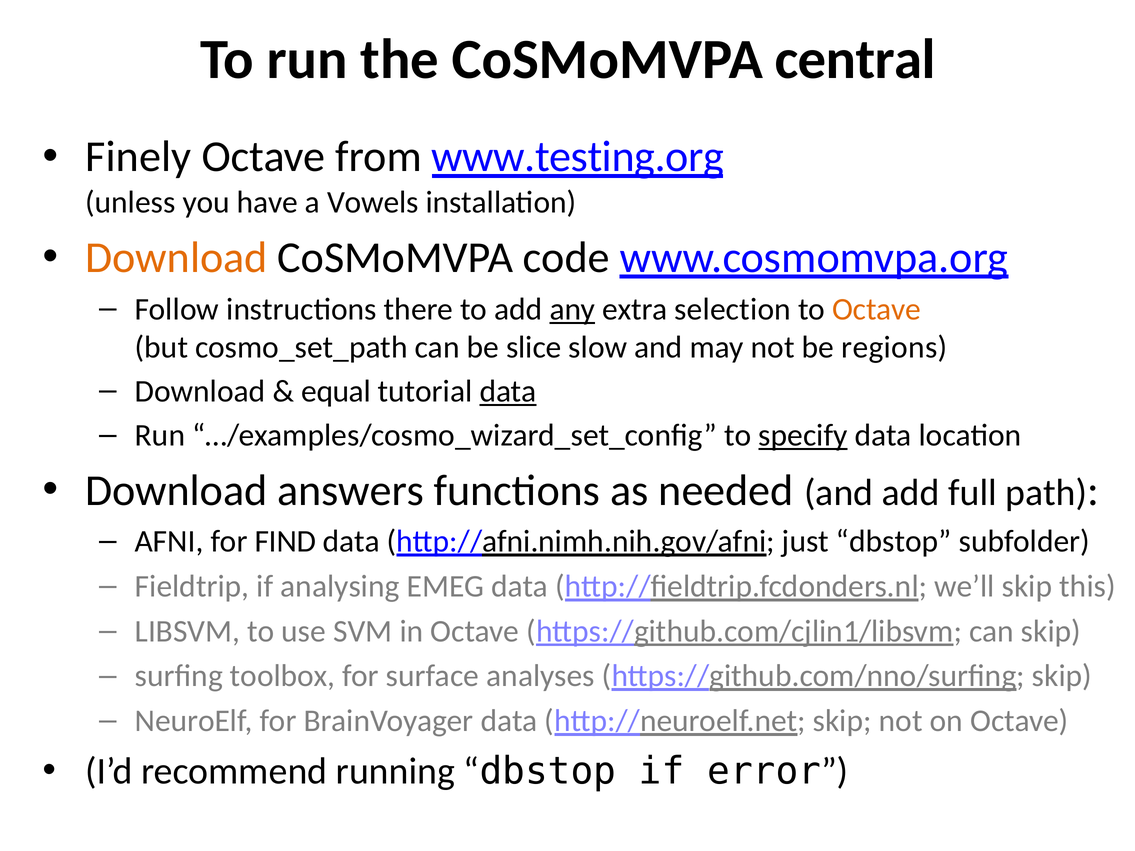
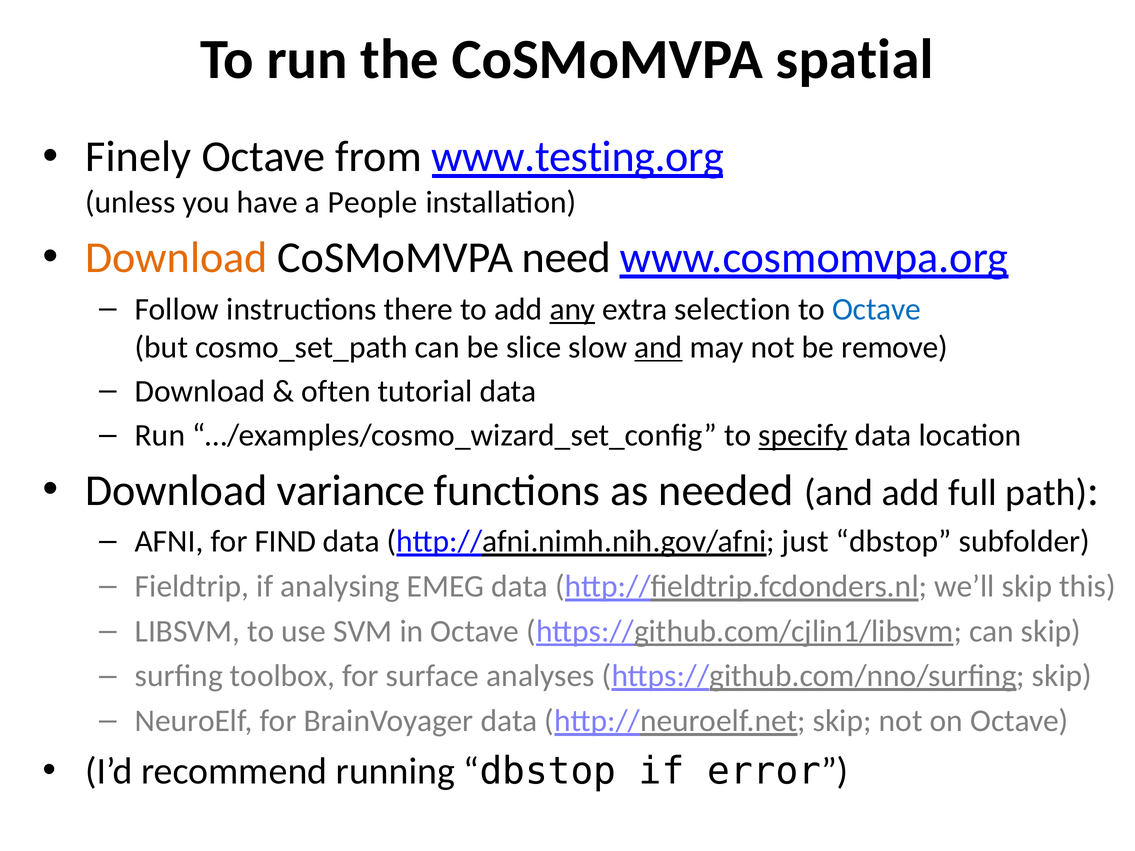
central: central -> spatial
Vowels: Vowels -> People
code: code -> need
Octave at (877, 309) colour: orange -> blue
and at (658, 347) underline: none -> present
regions: regions -> remove
equal: equal -> often
data at (508, 391) underline: present -> none
answers: answers -> variance
